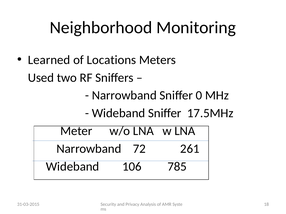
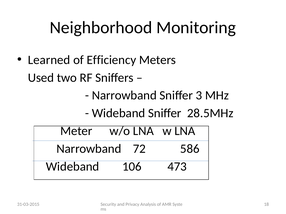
Locations: Locations -> Efficiency
0: 0 -> 3
17.5MHz: 17.5MHz -> 28.5MHz
261: 261 -> 586
785: 785 -> 473
